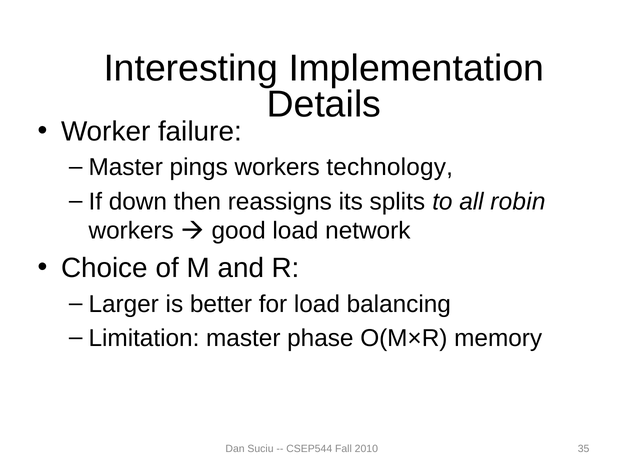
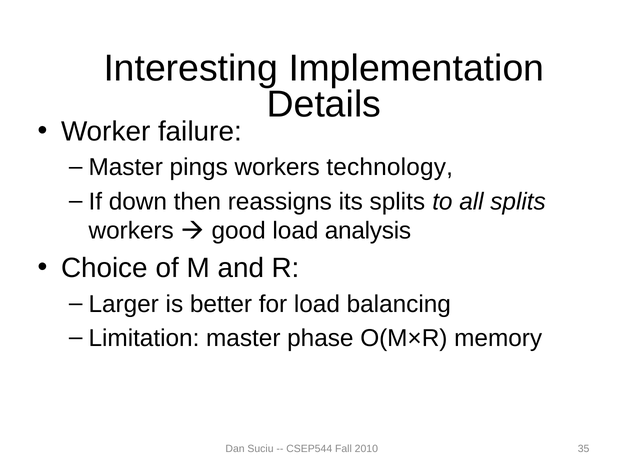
all robin: robin -> splits
network: network -> analysis
